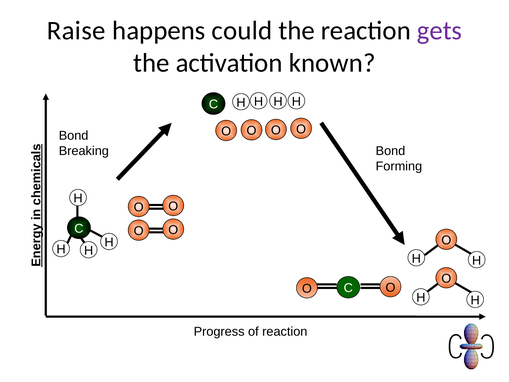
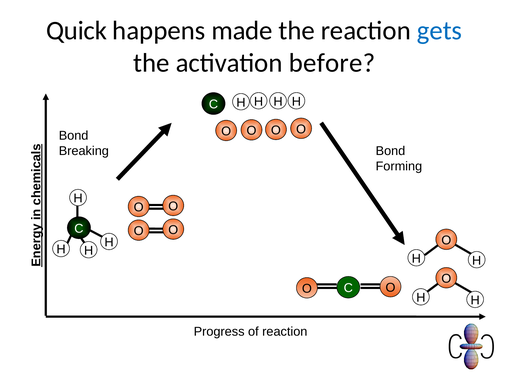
Raise: Raise -> Quick
could: could -> made
gets colour: purple -> blue
known: known -> before
